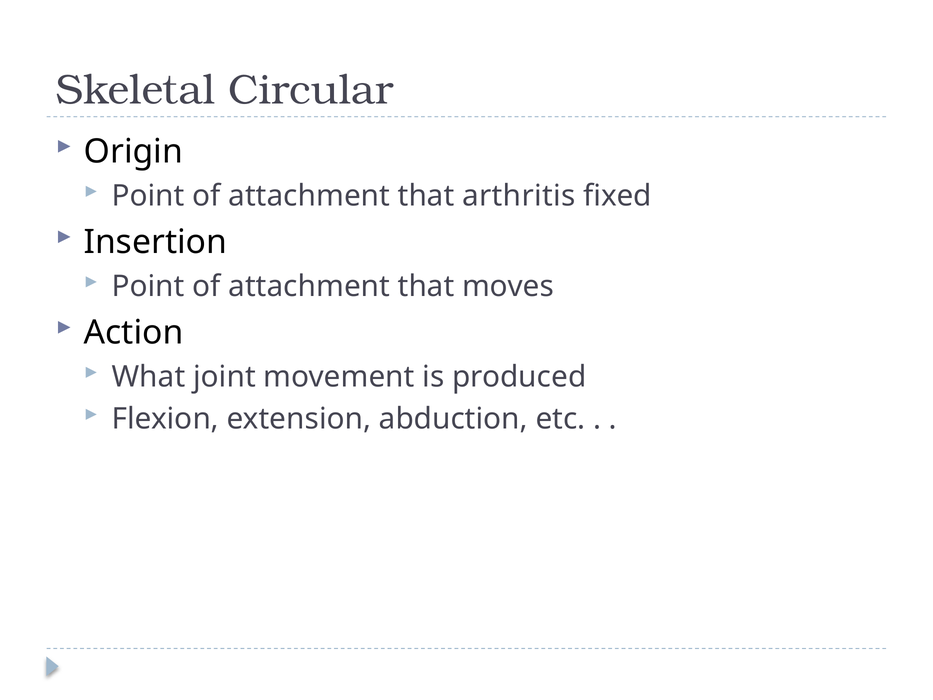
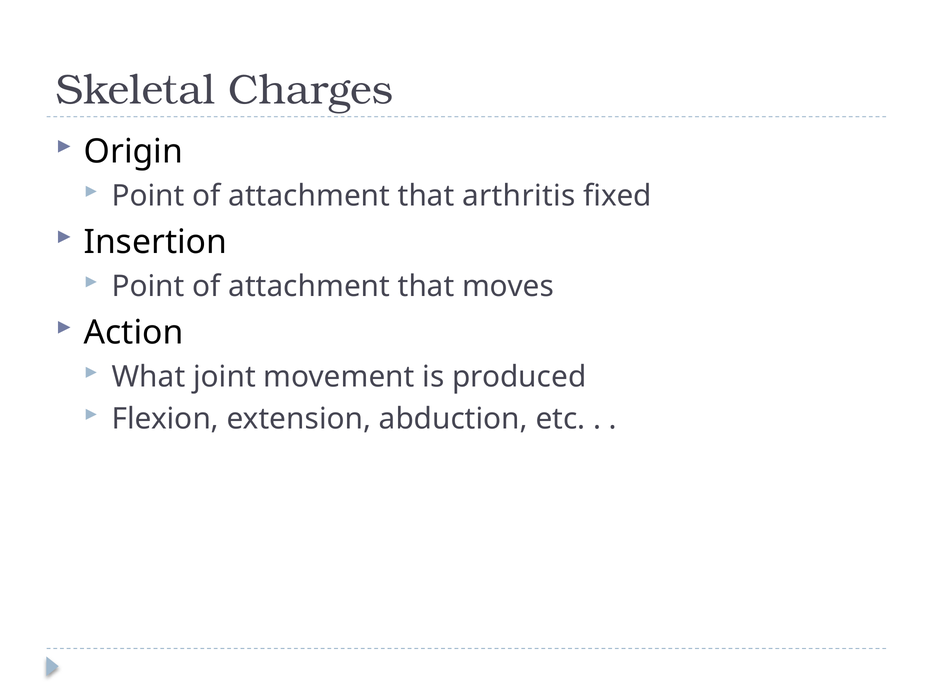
Circular: Circular -> Charges
